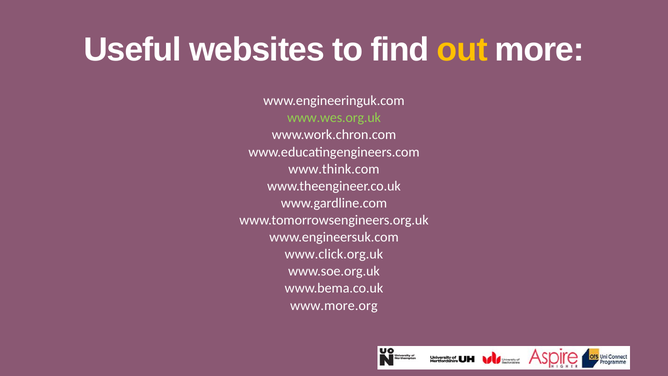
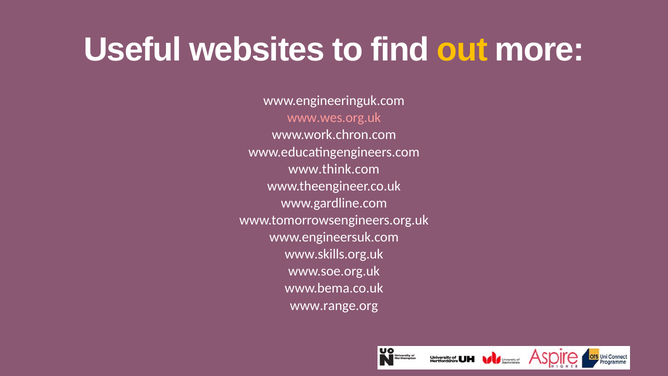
www.wes.org.uk colour: light green -> pink
www.click.org.uk: www.click.org.uk -> www.skills.org.uk
www.more.org: www.more.org -> www.range.org
